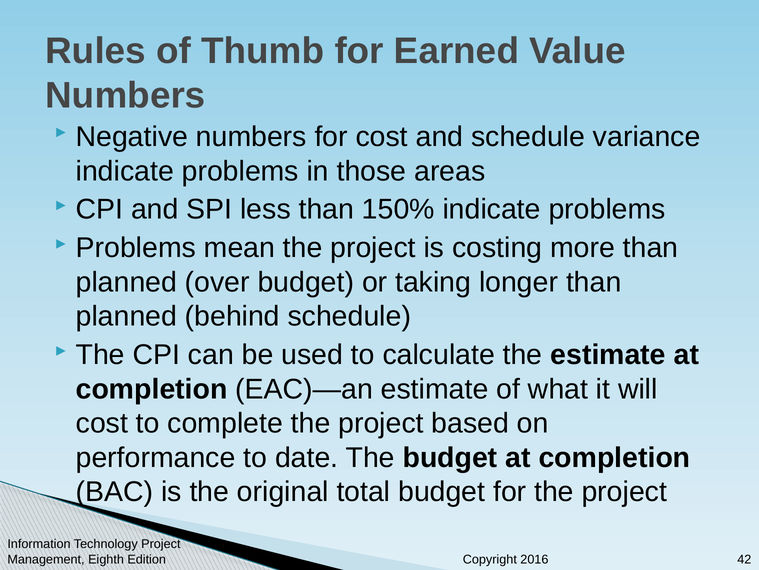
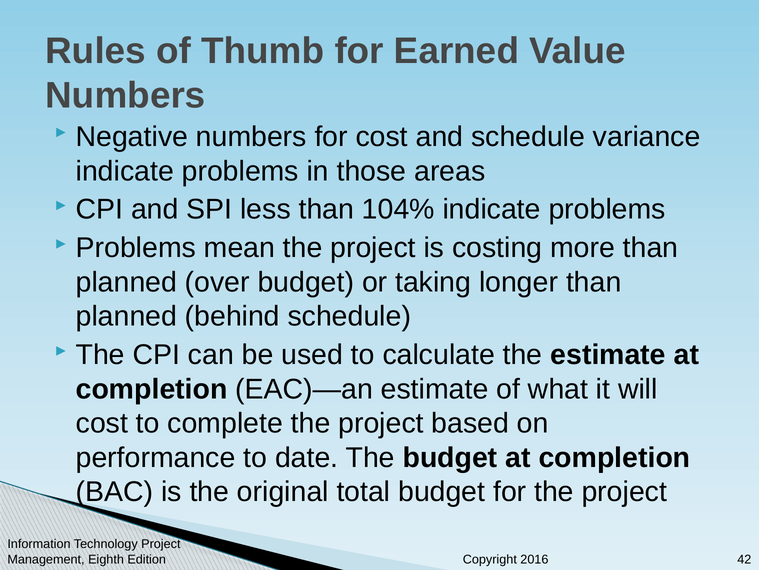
150%: 150% -> 104%
